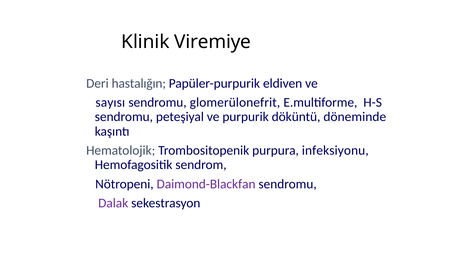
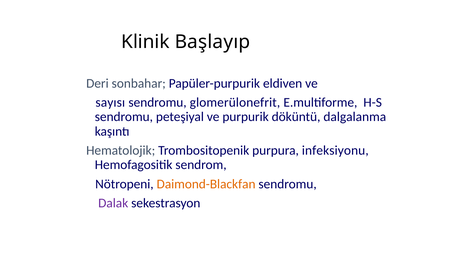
Viremiye: Viremiye -> Başlayıp
hastalığın: hastalığın -> sonbahar
döneminde: döneminde -> dalgalanma
Daimond-Blackfan colour: purple -> orange
